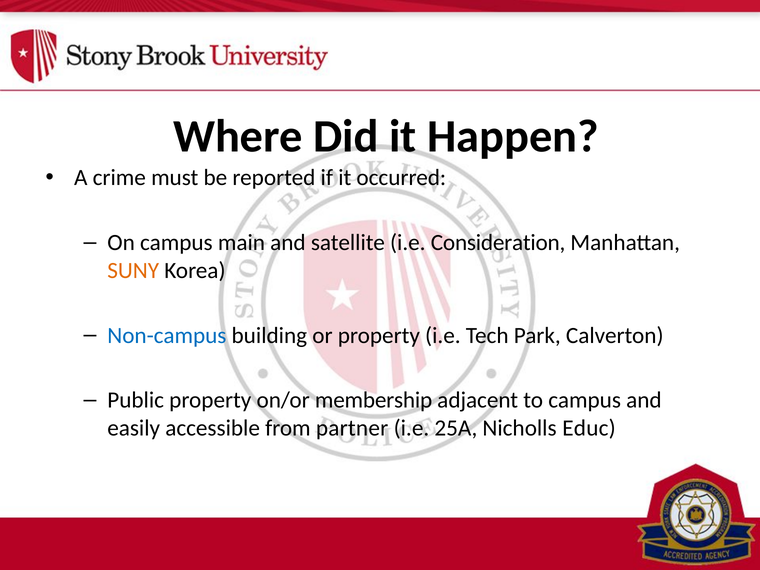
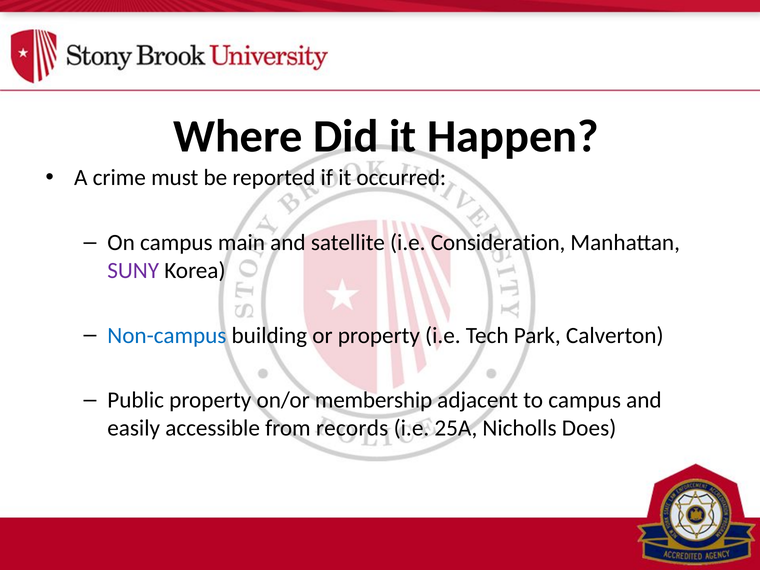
SUNY colour: orange -> purple
partner: partner -> records
Educ: Educ -> Does
